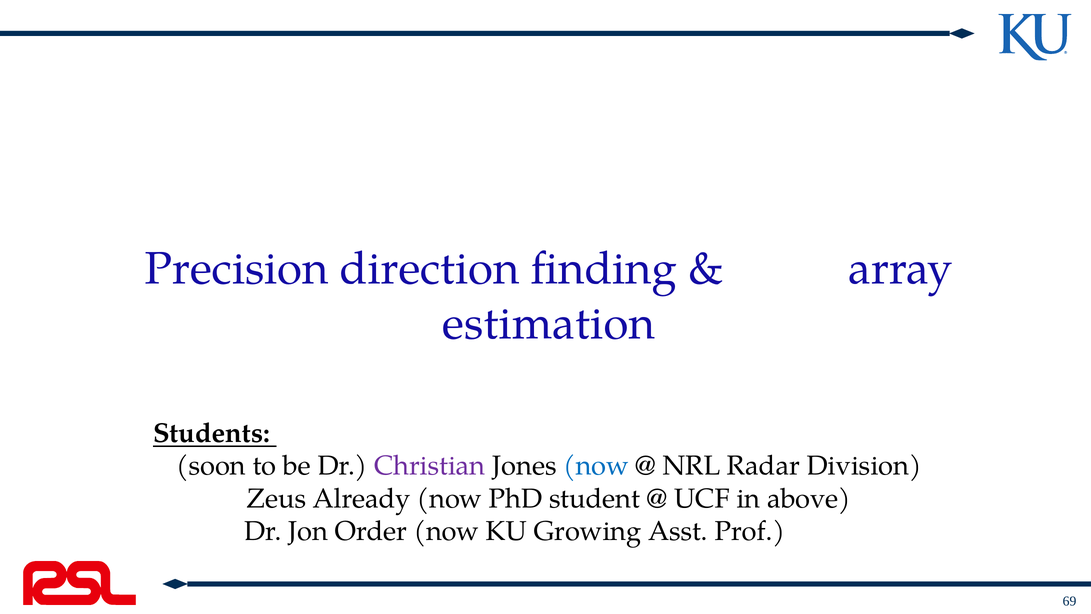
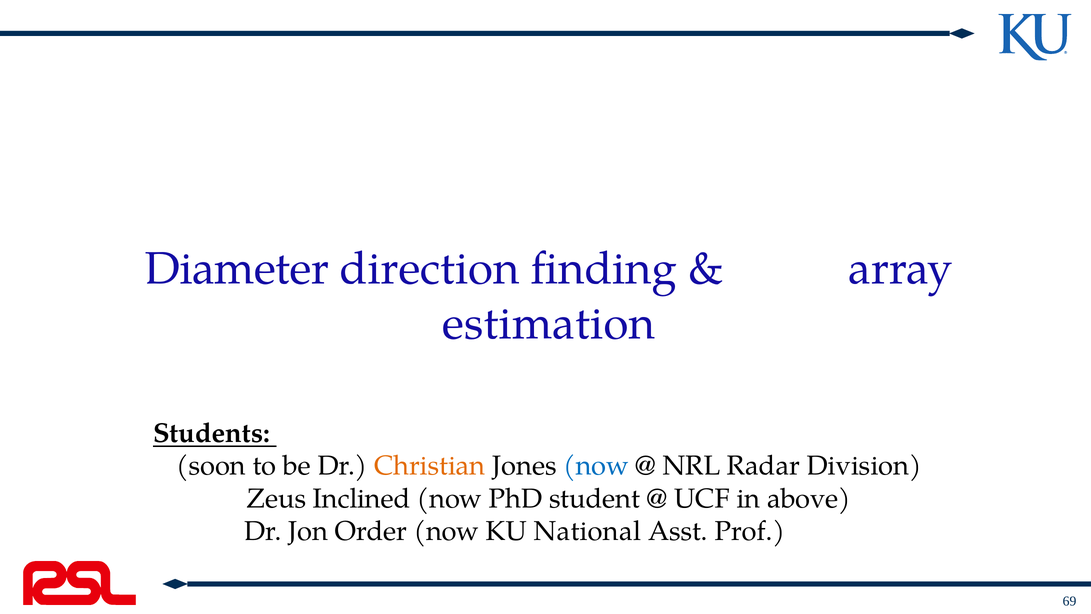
Precision: Precision -> Diameter
Christian colour: purple -> orange
Already: Already -> Inclined
Growing: Growing -> National
